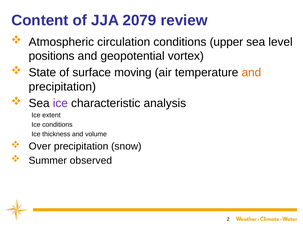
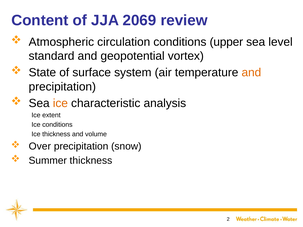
2079: 2079 -> 2069
positions: positions -> standard
moving: moving -> system
ice at (60, 103) colour: purple -> orange
Summer observed: observed -> thickness
